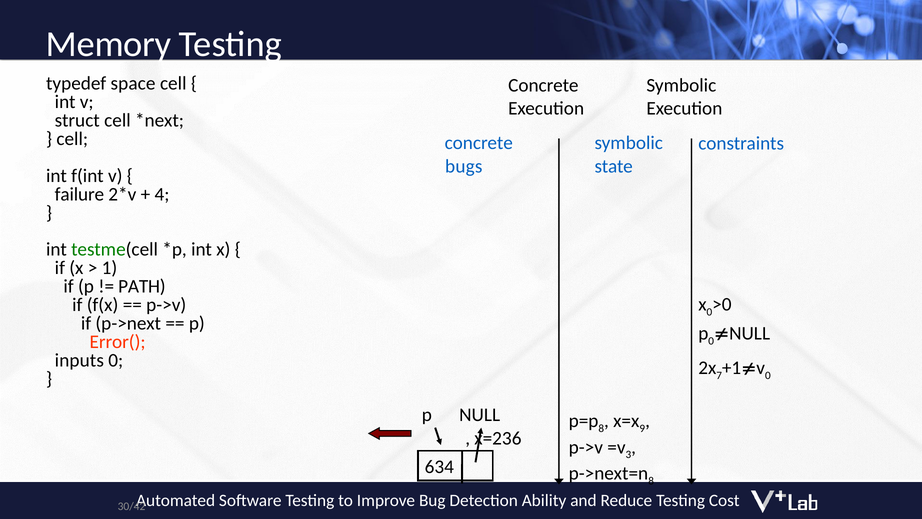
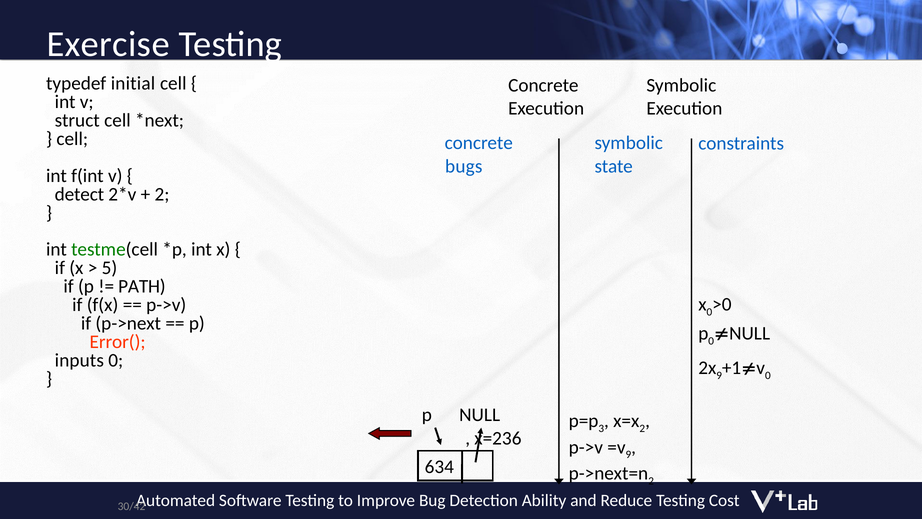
Memory: Memory -> Exercise
space: space -> initial
failure: failure -> detect
4 at (162, 194): 4 -> 2
1: 1 -> 5
7 at (719, 375): 7 -> 9
8 at (601, 428): 8 -> 3
9 at (642, 428): 9 -> 2
3 at (628, 454): 3 -> 9
8 at (651, 481): 8 -> 2
